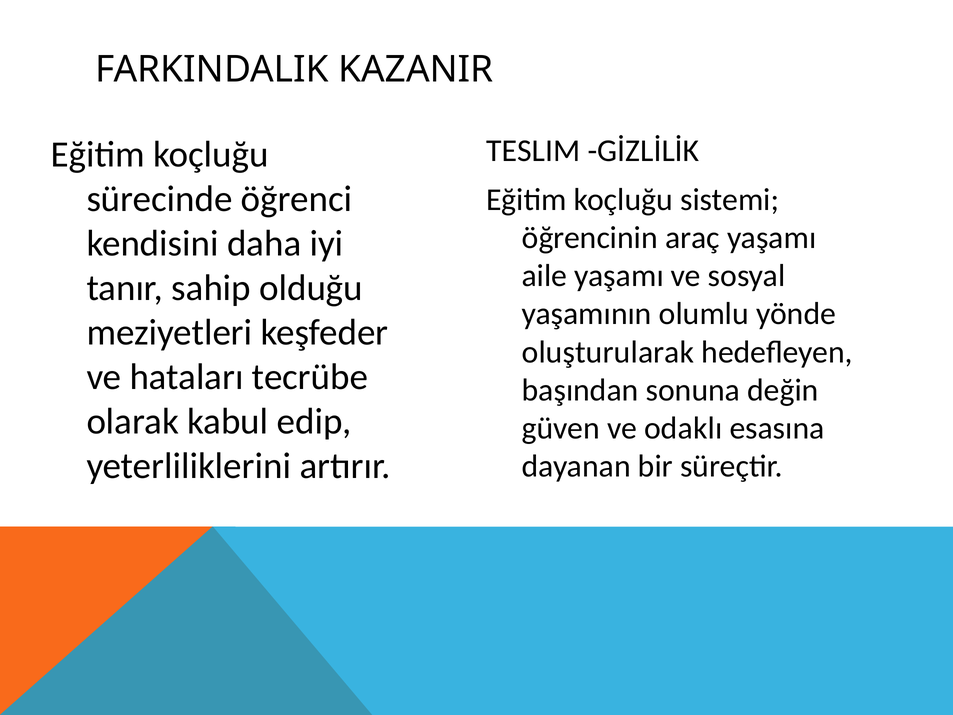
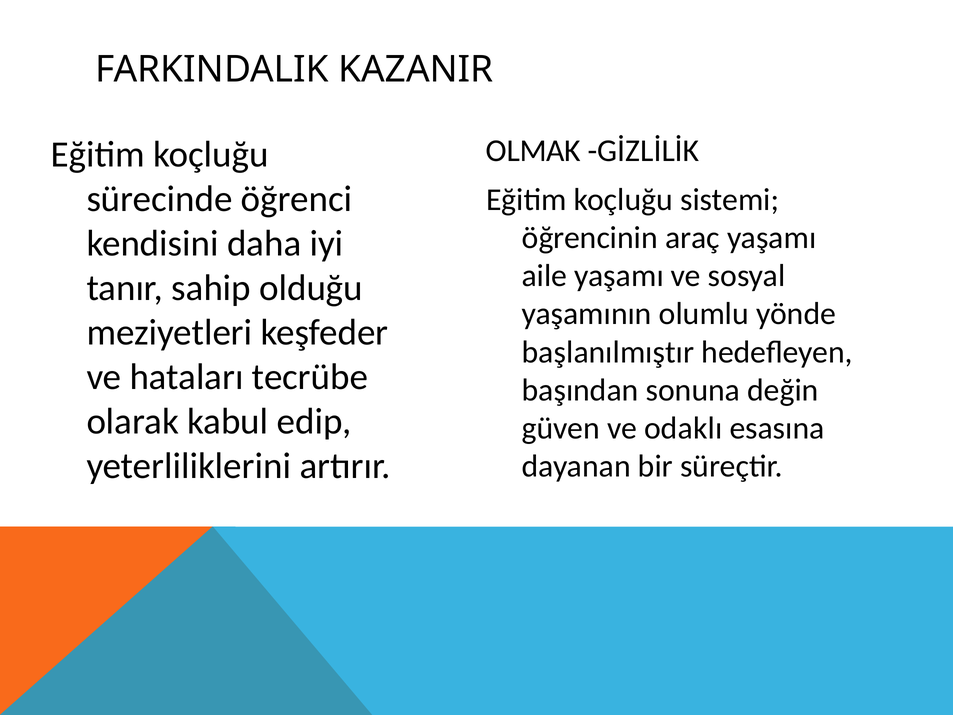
TESLIM: TESLIM -> OLMAK
oluşturularak: oluşturularak -> başlanılmıştır
